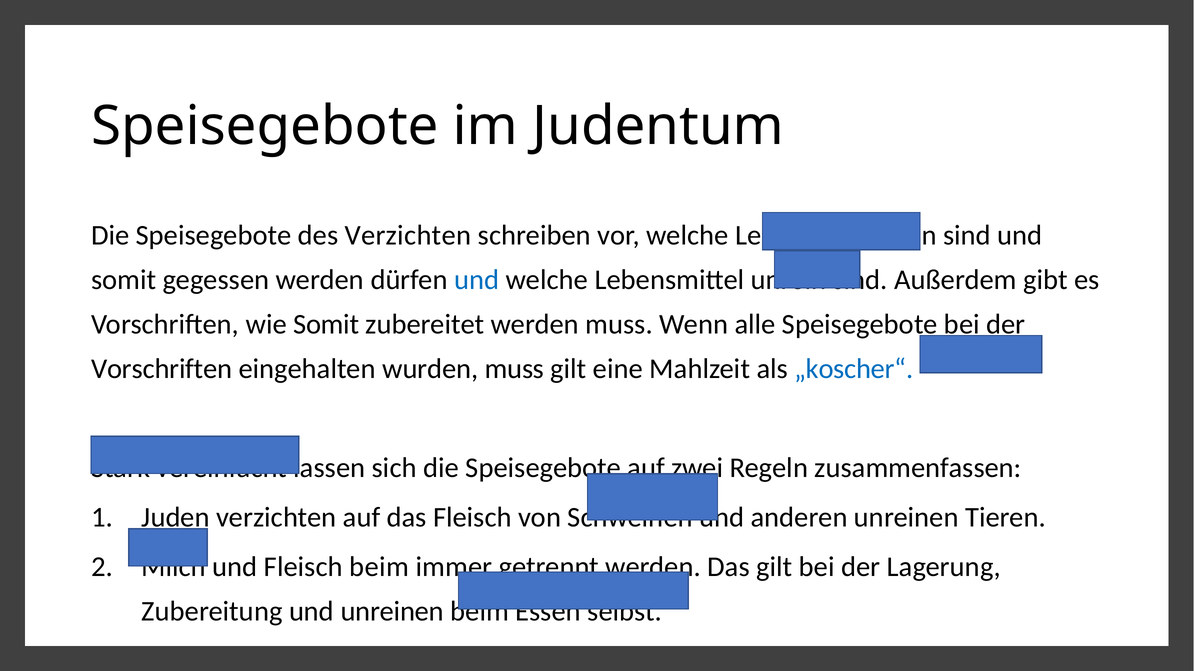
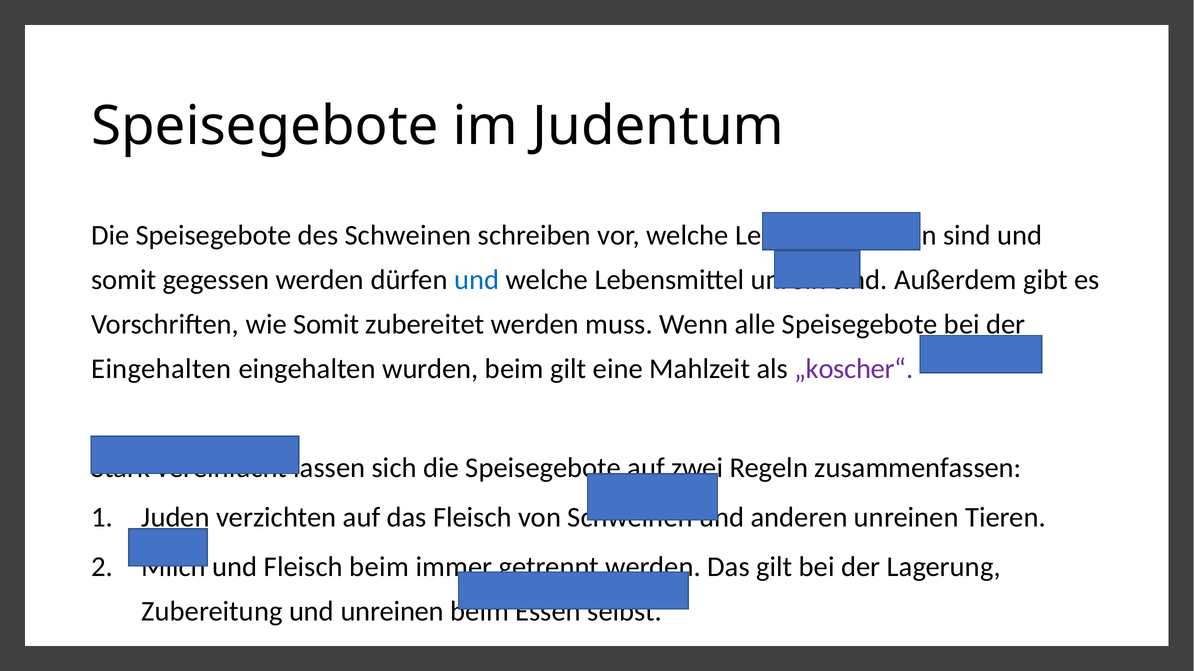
des Verzichten: Verzichten -> Schweinen
Vorschriften at (162, 369): Vorschriften -> Eingehalten
wurden muss: muss -> beim
„koscher“ colour: blue -> purple
